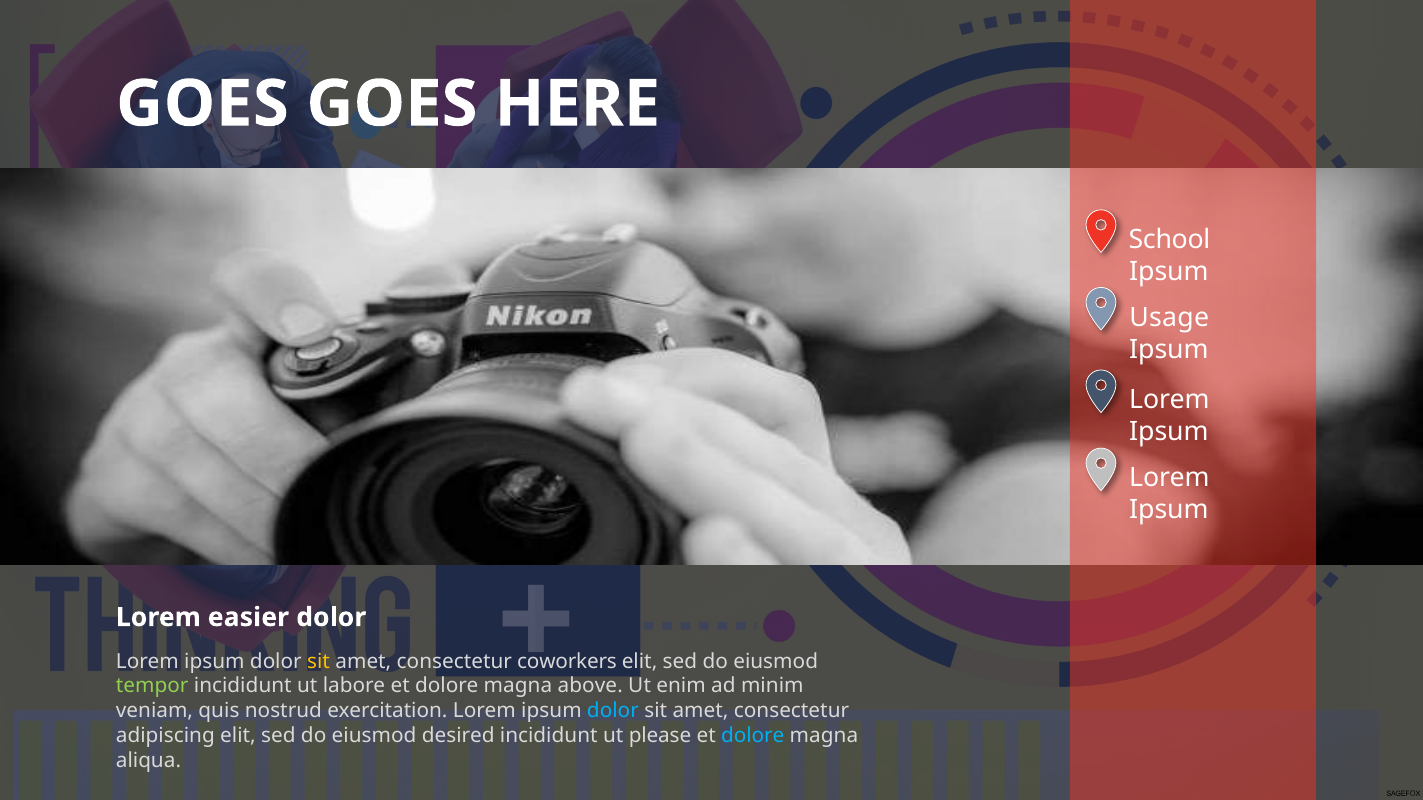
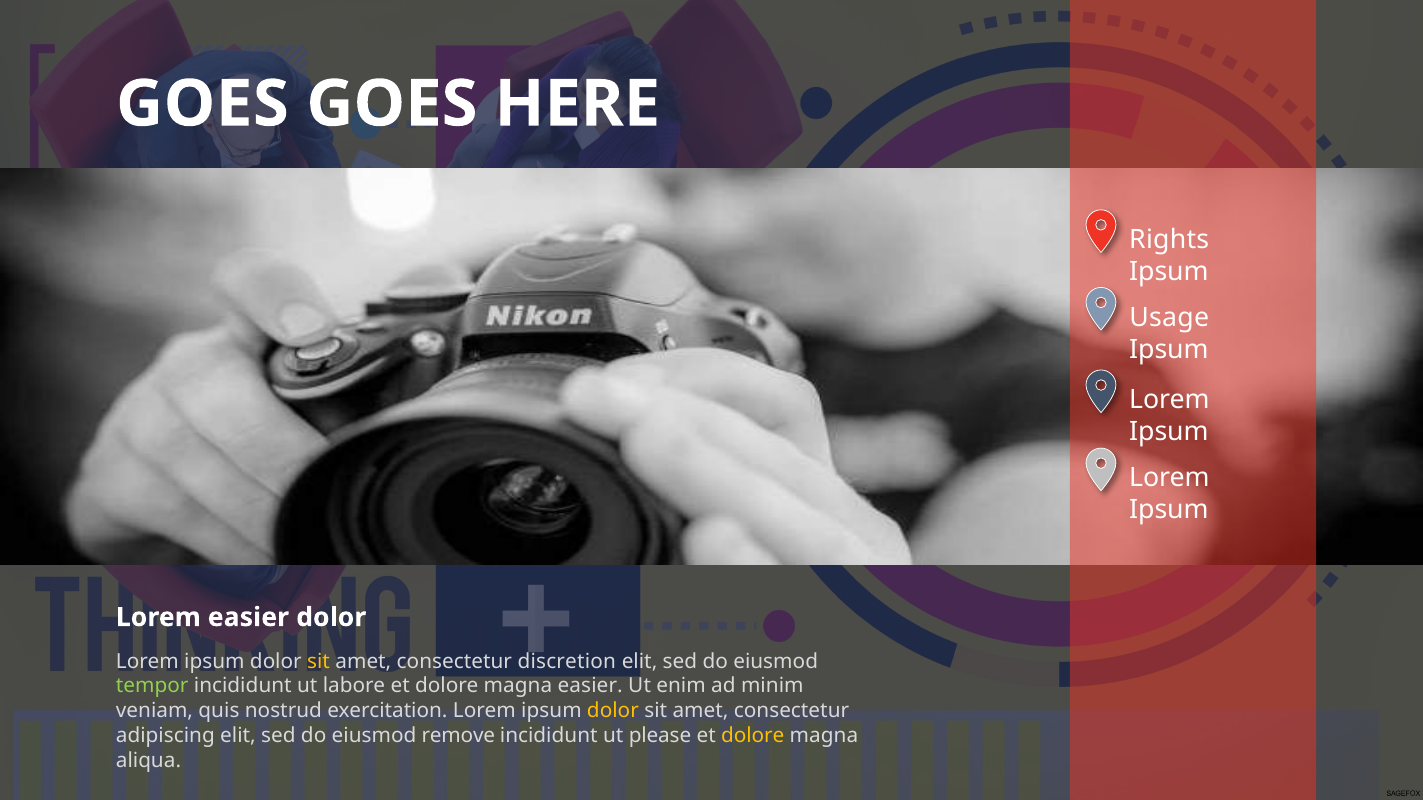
School: School -> Rights
coworkers: coworkers -> discretion
magna above: above -> easier
dolor at (613, 711) colour: light blue -> yellow
desired: desired -> remove
dolore at (753, 736) colour: light blue -> yellow
